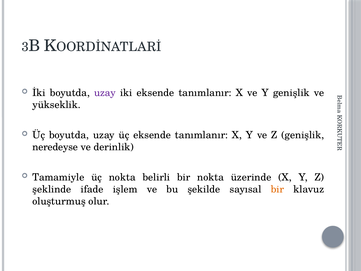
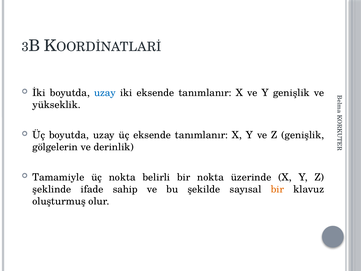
uzay at (105, 93) colour: purple -> blue
neredeyse: neredeyse -> gölgelerin
işlem: işlem -> sahip
